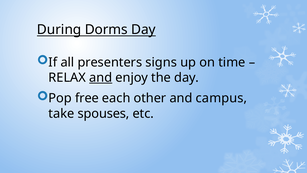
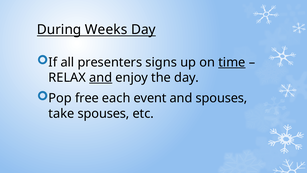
Dorms: Dorms -> Weeks
time underline: none -> present
other: other -> event
and campus: campus -> spouses
